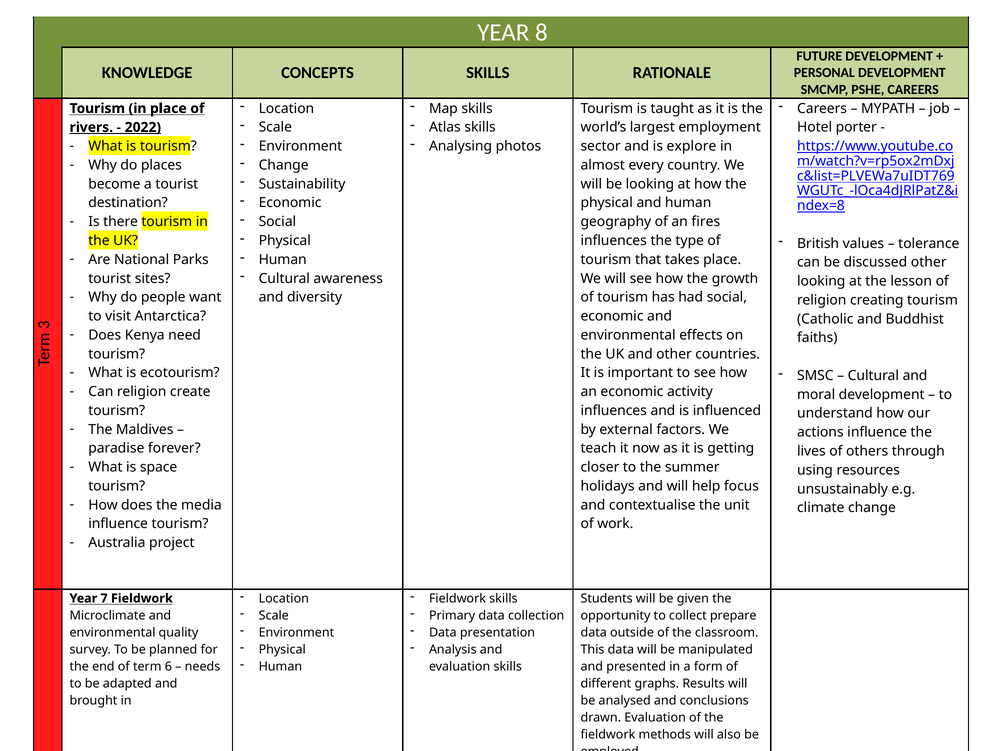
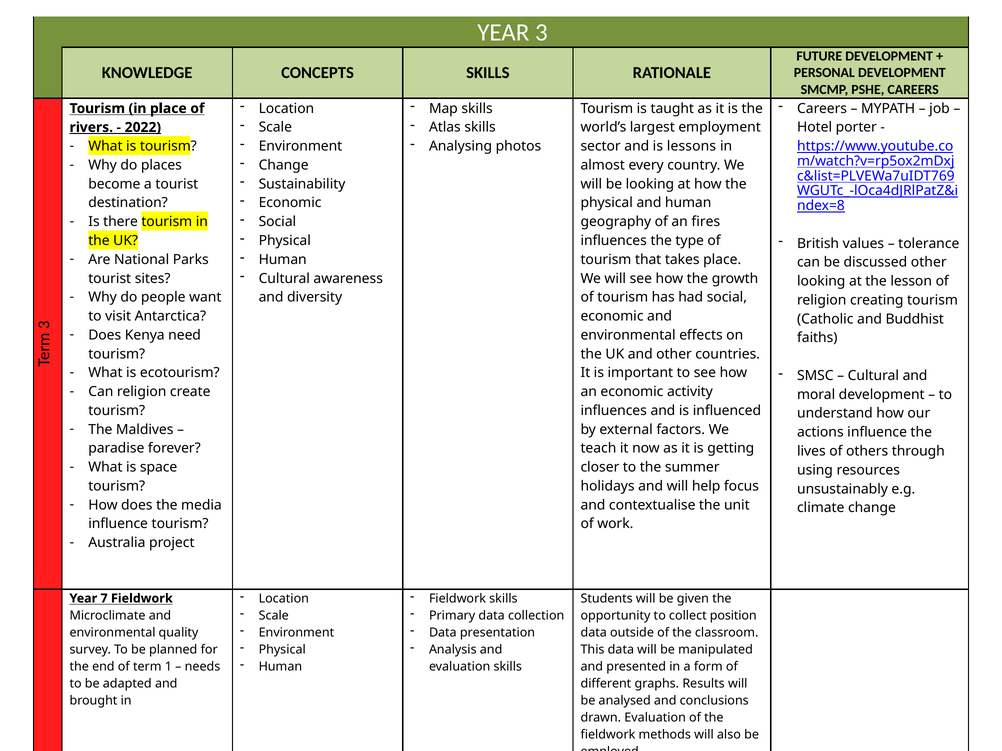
YEAR 8: 8 -> 3
explore: explore -> lessons
prepare: prepare -> position
6: 6 -> 1
